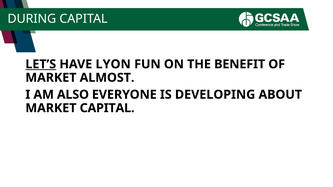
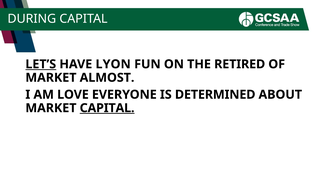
BENEFIT: BENEFIT -> RETIRED
ALSO: ALSO -> LOVE
DEVELOPING: DEVELOPING -> DETERMINED
CAPITAL at (107, 108) underline: none -> present
